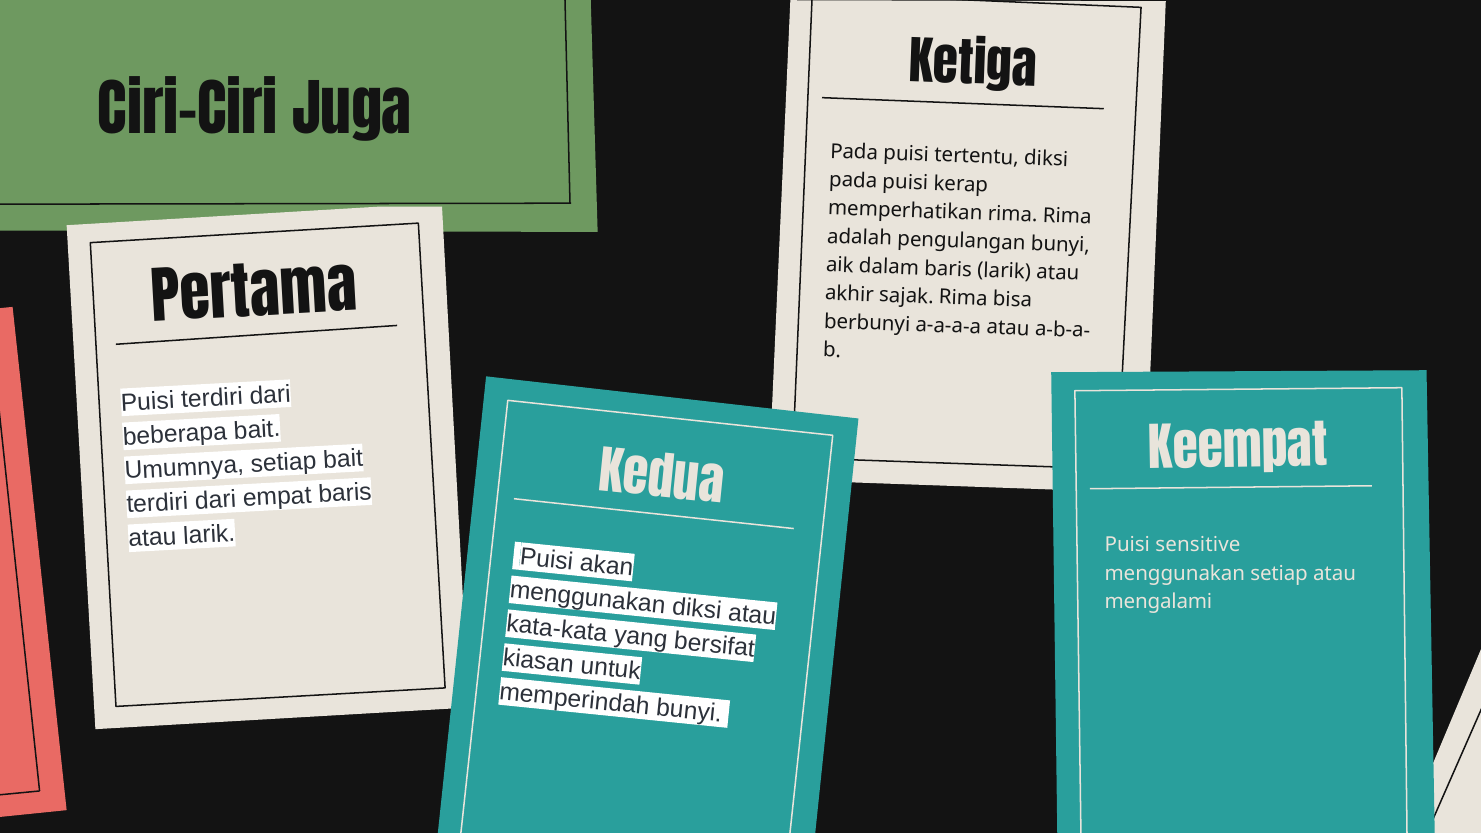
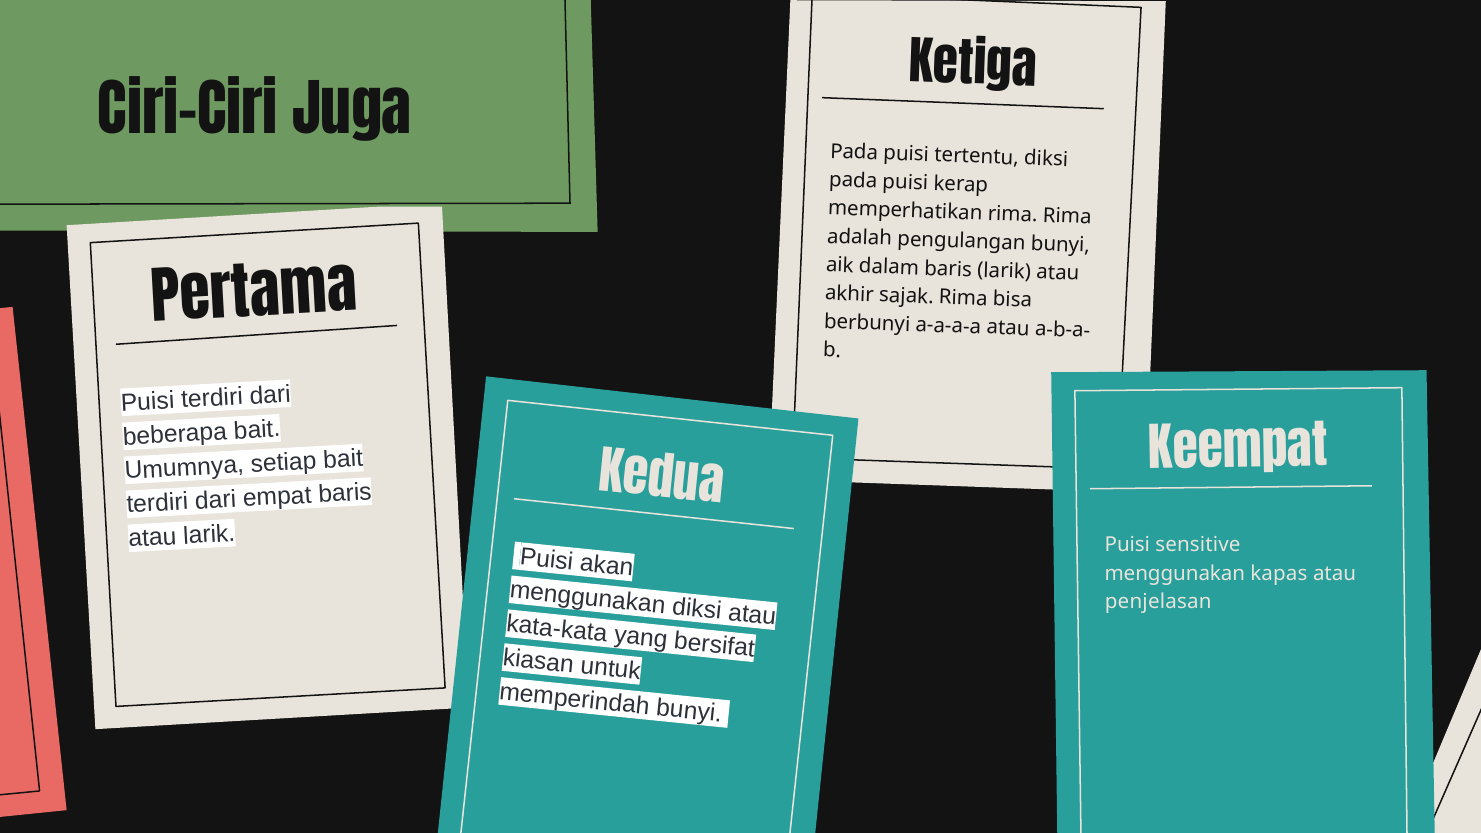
menggunakan setiap: setiap -> kapas
mengalami: mengalami -> penjelasan
